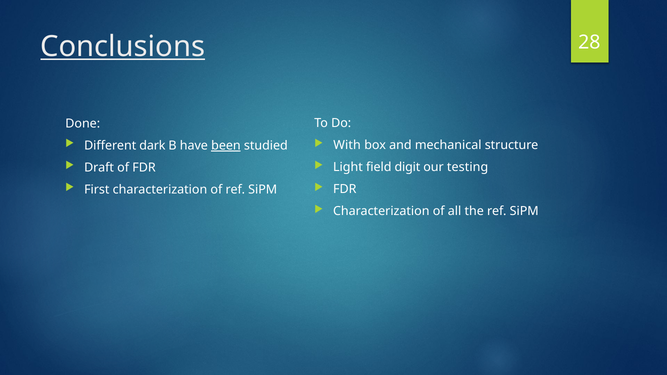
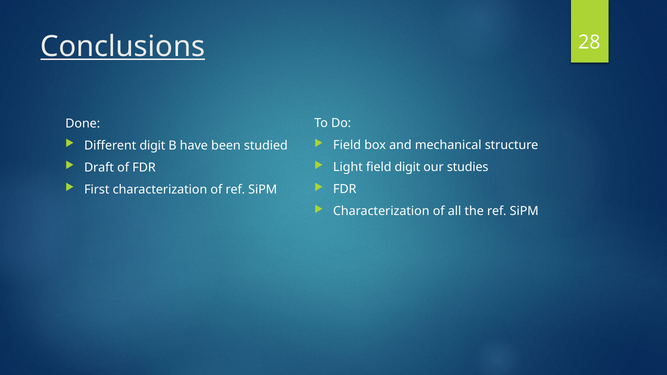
With at (347, 145): With -> Field
Different dark: dark -> digit
been underline: present -> none
testing: testing -> studies
